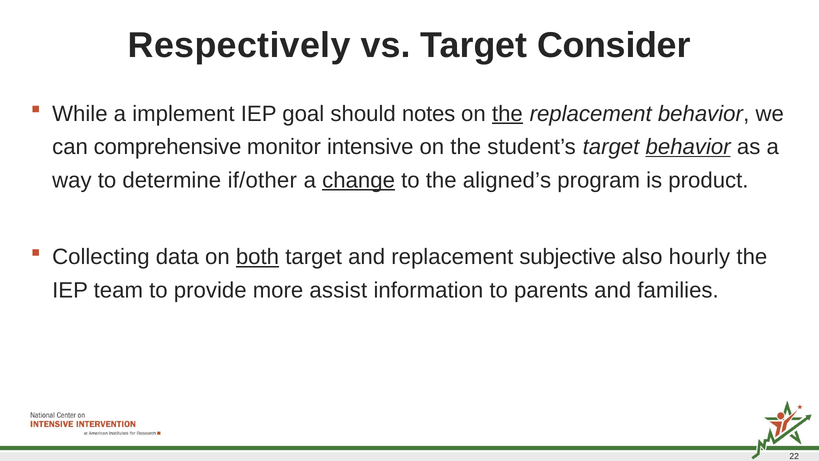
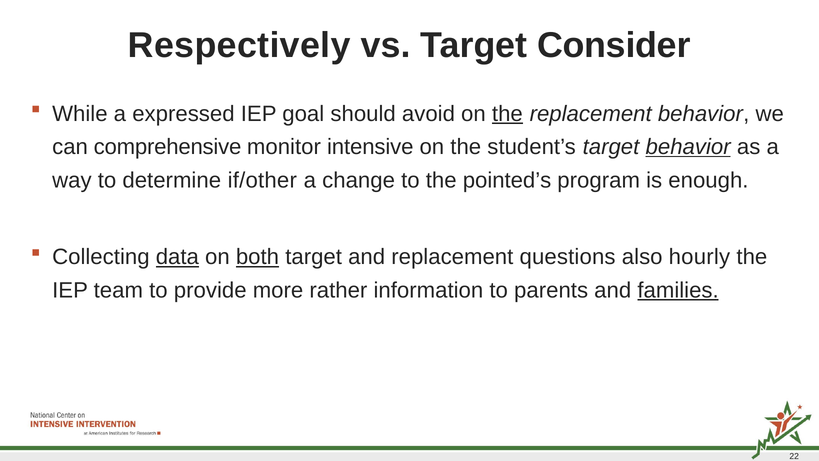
implement: implement -> expressed
notes: notes -> avoid
change underline: present -> none
aligned’s: aligned’s -> pointed’s
product: product -> enough
data underline: none -> present
subjective: subjective -> questions
assist: assist -> rather
families underline: none -> present
